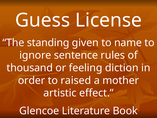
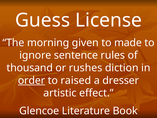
standing: standing -> morning
name: name -> made
feeling: feeling -> rushes
order underline: none -> present
mother: mother -> dresser
